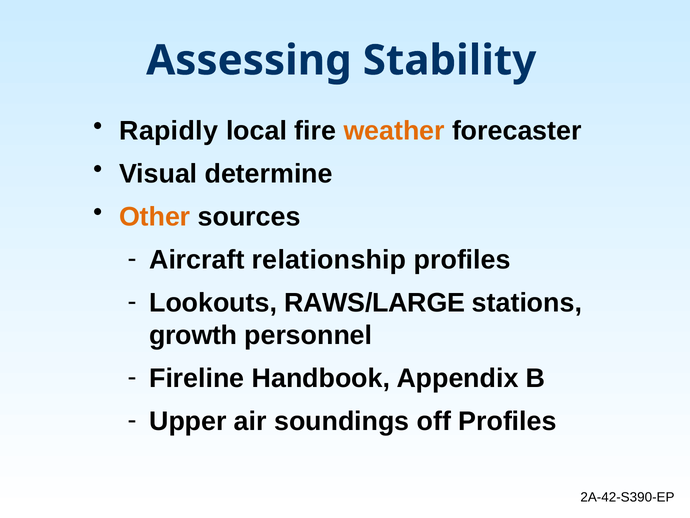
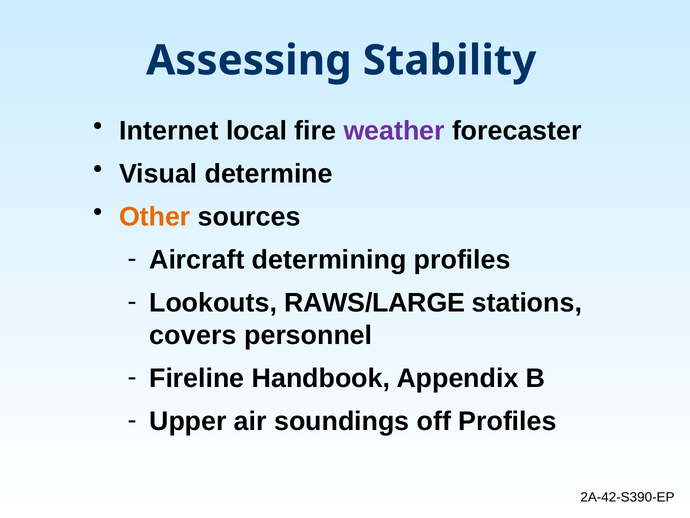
Rapidly: Rapidly -> Internet
weather colour: orange -> purple
relationship: relationship -> determining
growth: growth -> covers
